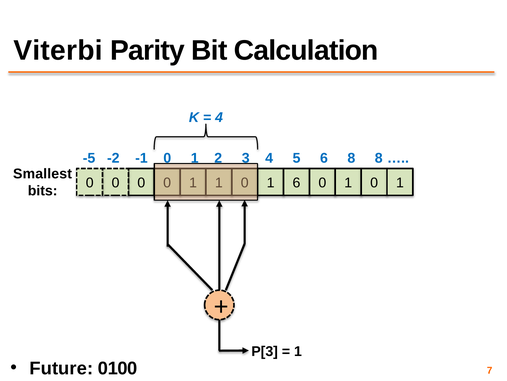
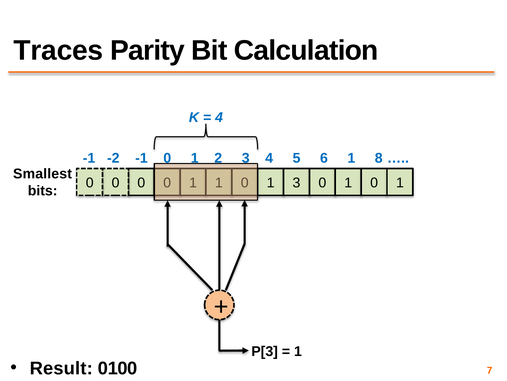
Viterbi: Viterbi -> Traces
-5 at (89, 158): -5 -> -1
6 8: 8 -> 1
1 6: 6 -> 3
Future: Future -> Result
